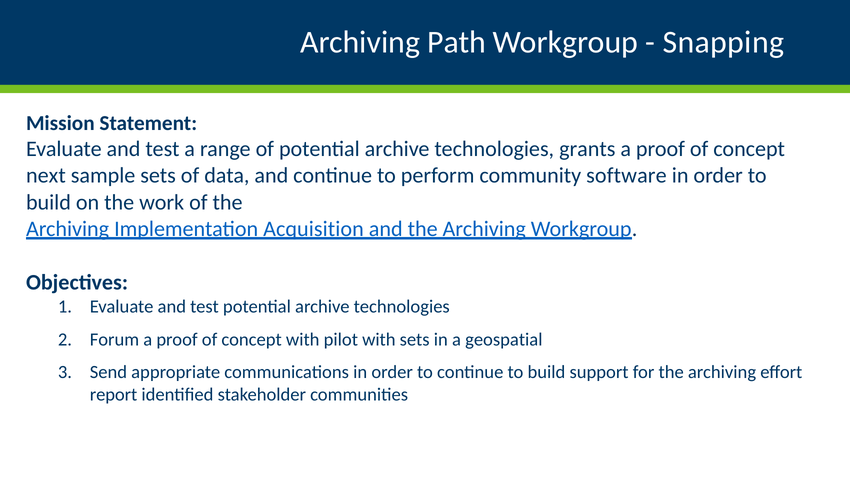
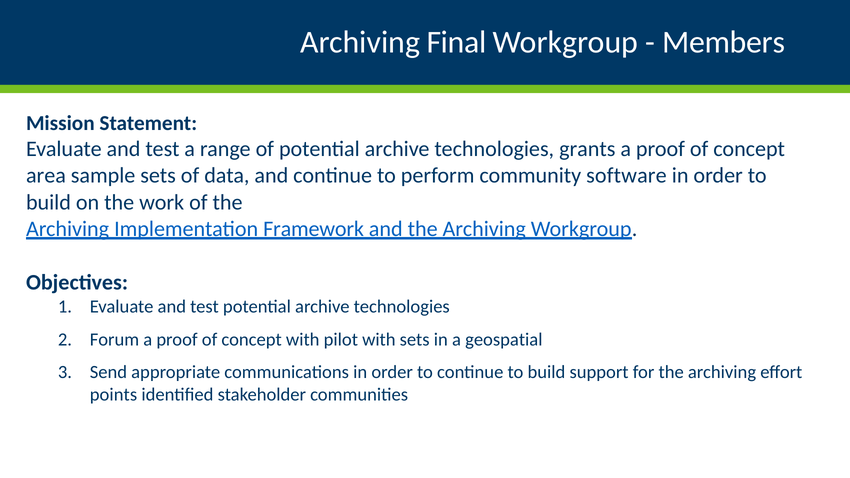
Path: Path -> Final
Snapping: Snapping -> Members
next: next -> area
Acquisition: Acquisition -> Framework
report: report -> points
